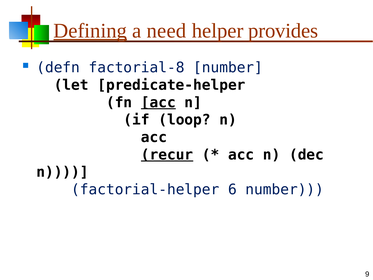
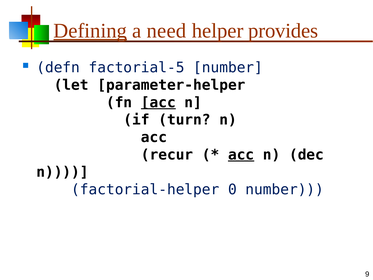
factorial-8: factorial-8 -> factorial-5
predicate-helper: predicate-helper -> parameter-helper
loop: loop -> turn
recur underline: present -> none
acc at (241, 155) underline: none -> present
6: 6 -> 0
